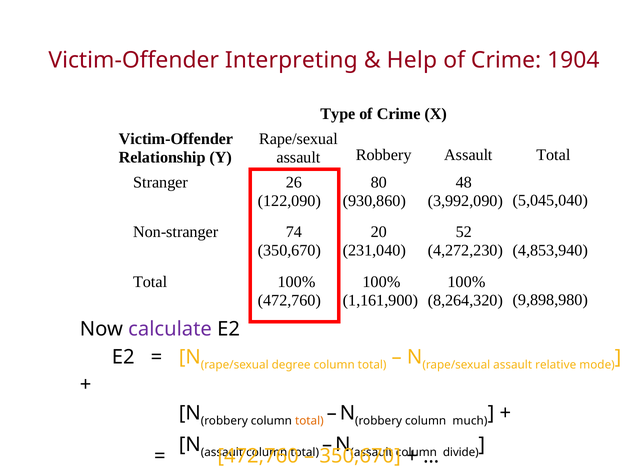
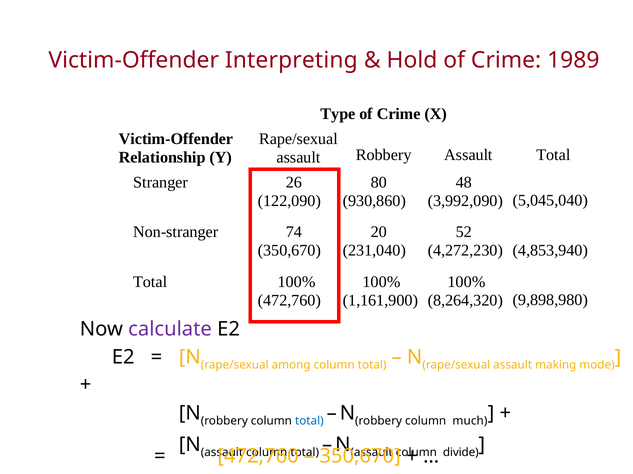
Help: Help -> Hold
1904: 1904 -> 1989
degree: degree -> among
relative: relative -> making
total at (309, 421) colour: orange -> blue
